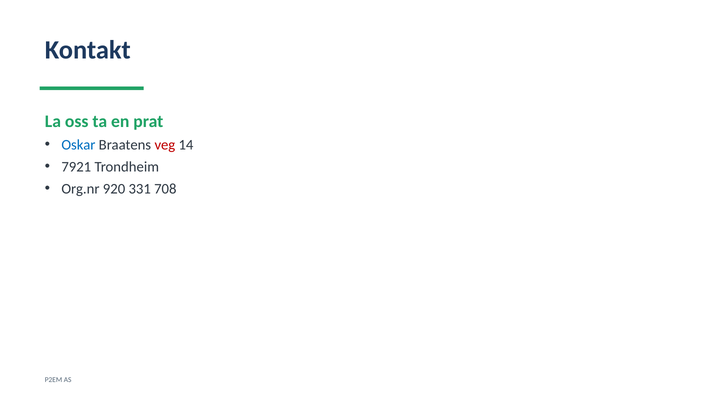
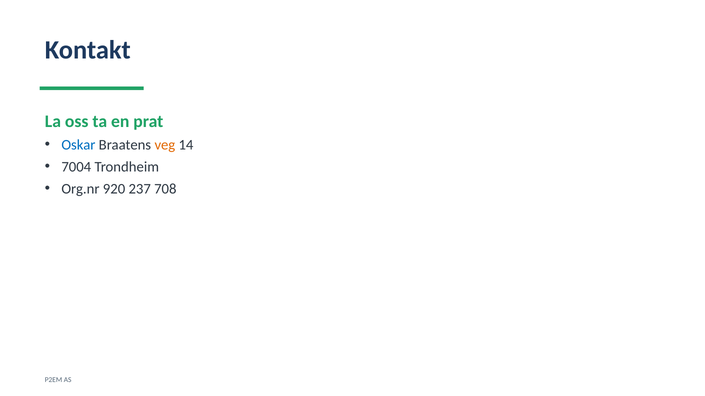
veg colour: red -> orange
7921: 7921 -> 7004
331: 331 -> 237
